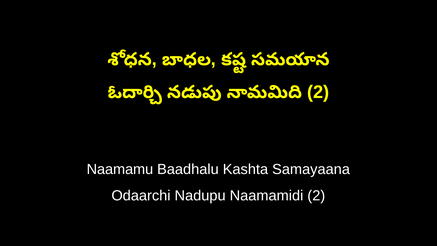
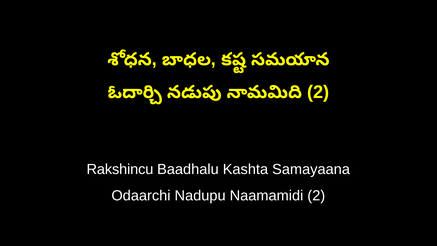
Naamamu: Naamamu -> Rakshincu
